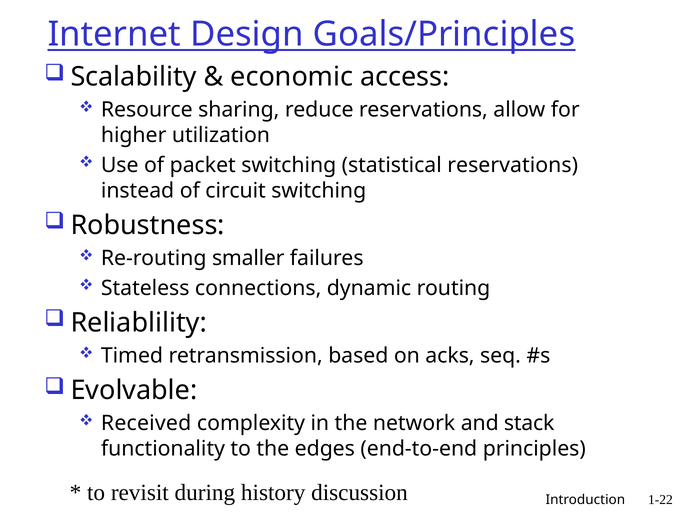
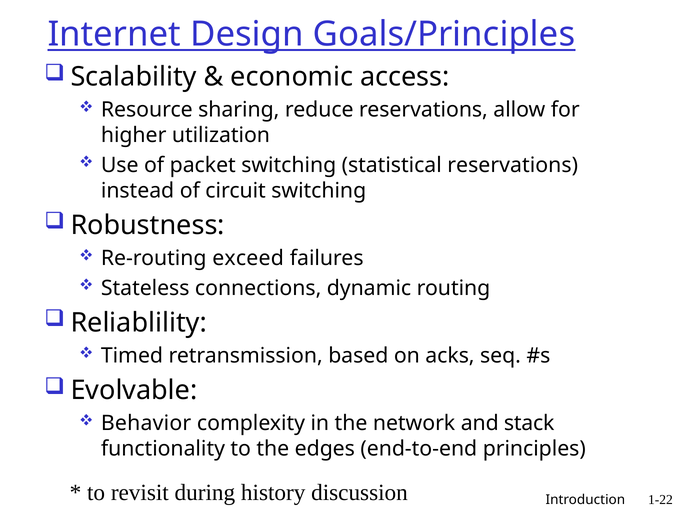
smaller: smaller -> exceed
Received: Received -> Behavior
